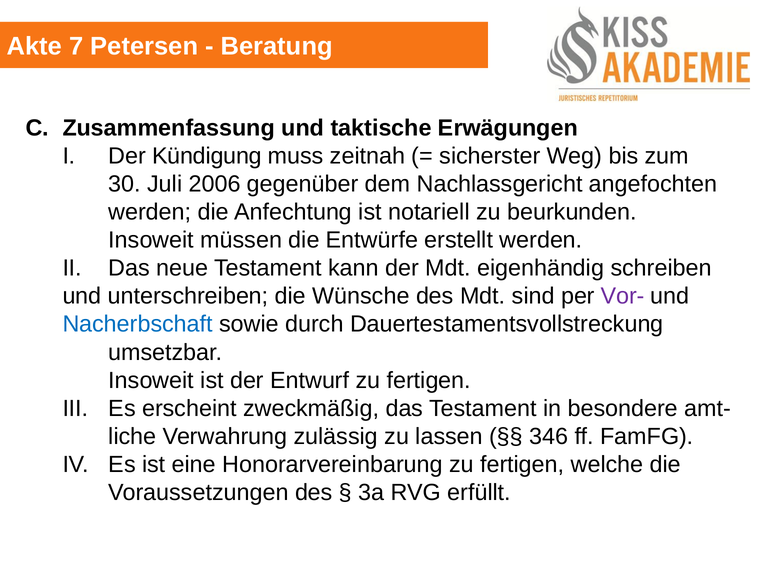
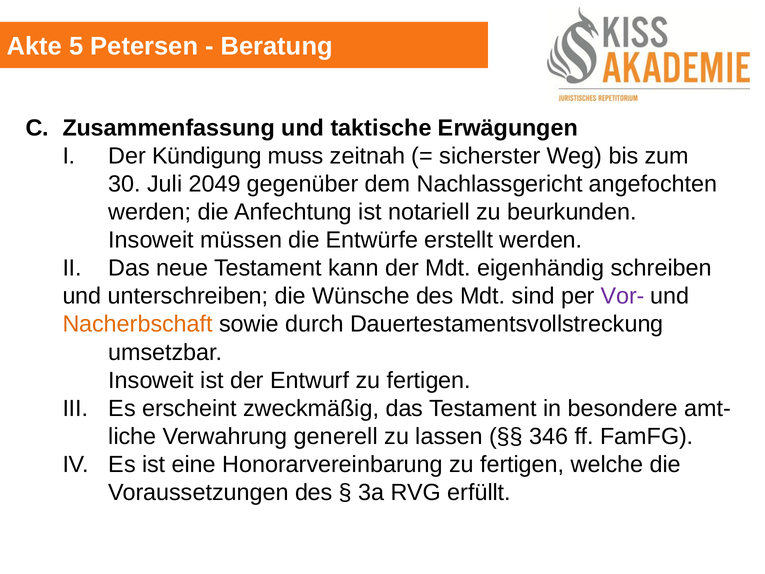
7: 7 -> 5
2006: 2006 -> 2049
Nacherbschaft colour: blue -> orange
zulässig: zulässig -> generell
